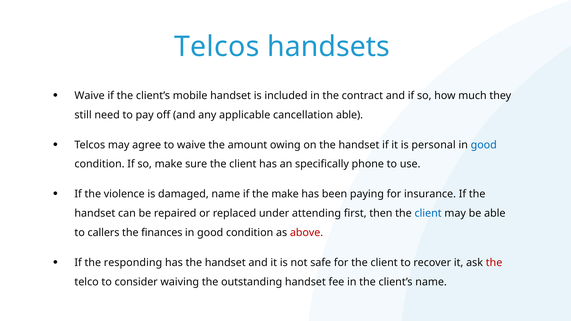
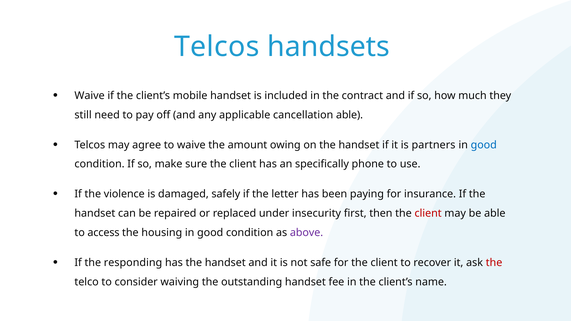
personal: personal -> partners
damaged name: name -> safely
the make: make -> letter
attending: attending -> insecurity
client at (428, 213) colour: blue -> red
callers: callers -> access
finances: finances -> housing
above colour: red -> purple
